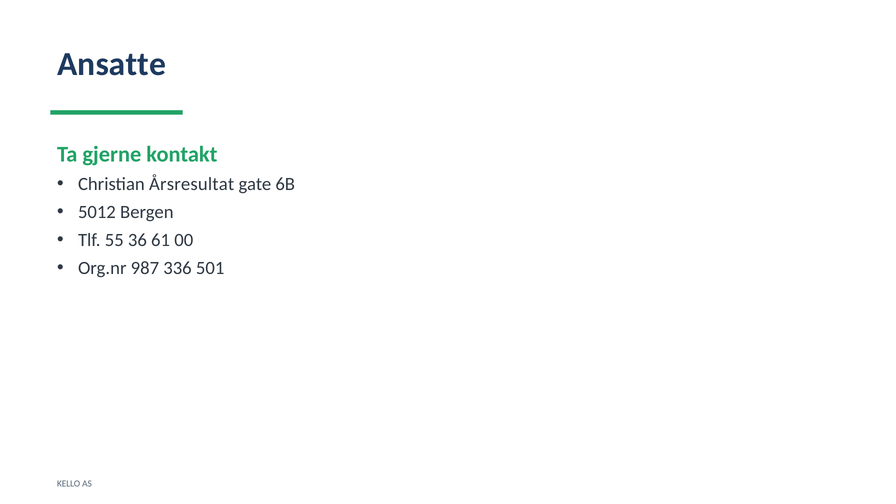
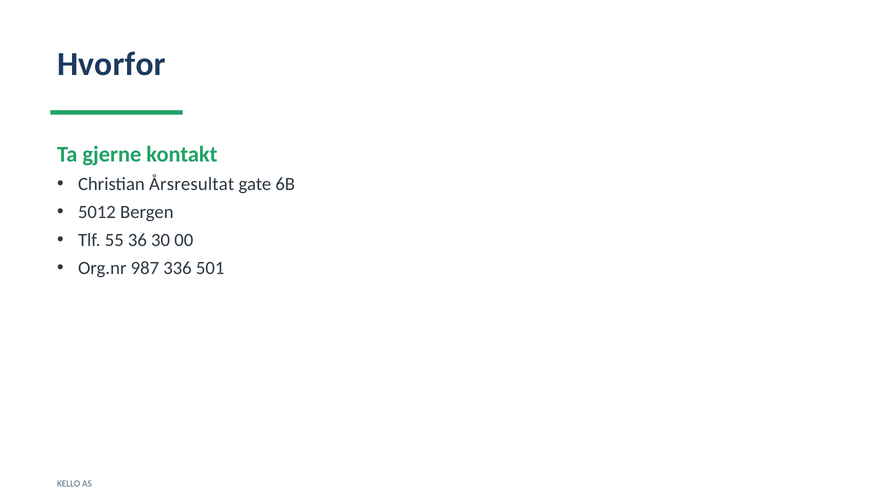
Ansatte: Ansatte -> Hvorfor
61: 61 -> 30
